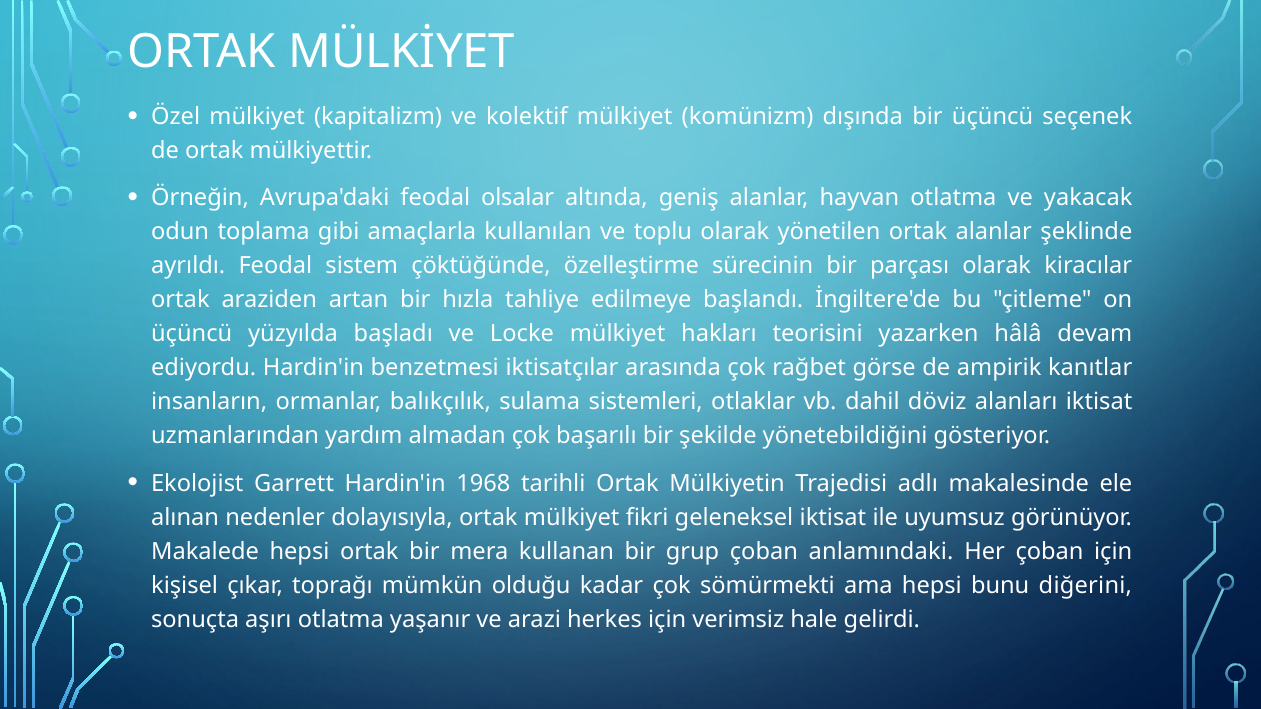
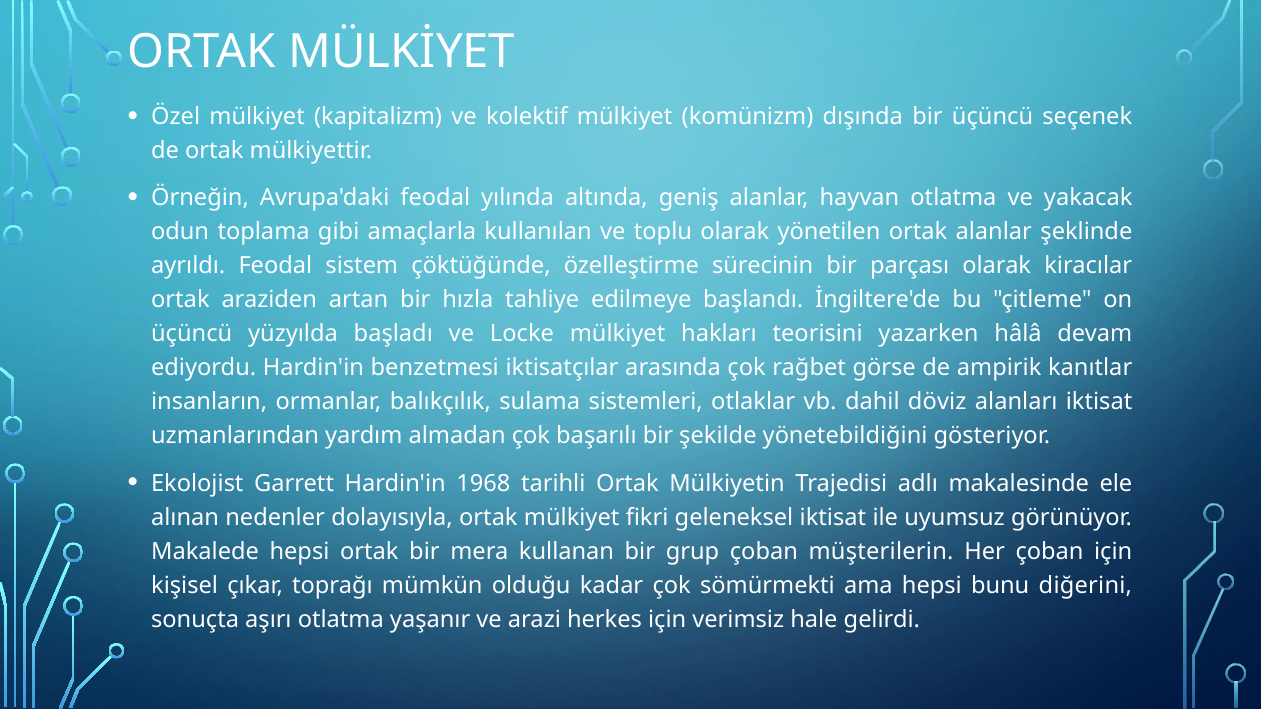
olsalar: olsalar -> yılında
anlamındaki: anlamındaki -> müşterilerin
